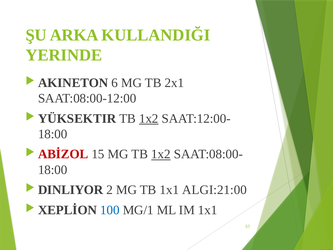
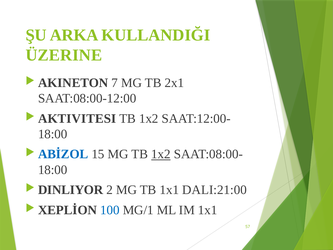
YERINDE: YERINDE -> ÜZERINE
6: 6 -> 7
YÜKSEKTIR: YÜKSEKTIR -> AKTIVITESI
1x2 at (149, 118) underline: present -> none
ABİZOL colour: red -> blue
ALGI:21:00: ALGI:21:00 -> DALI:21:00
